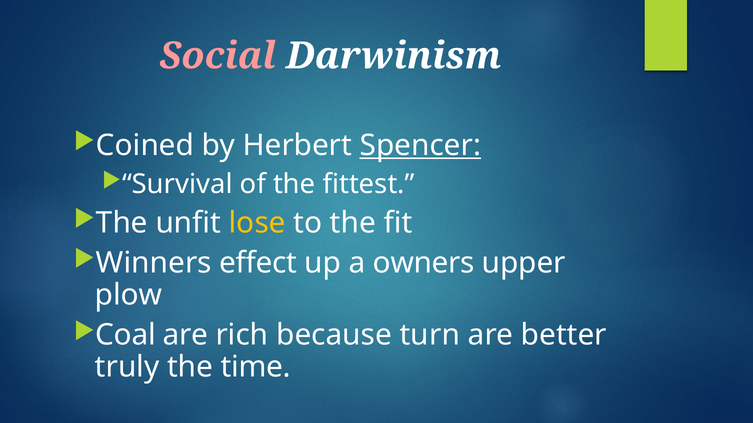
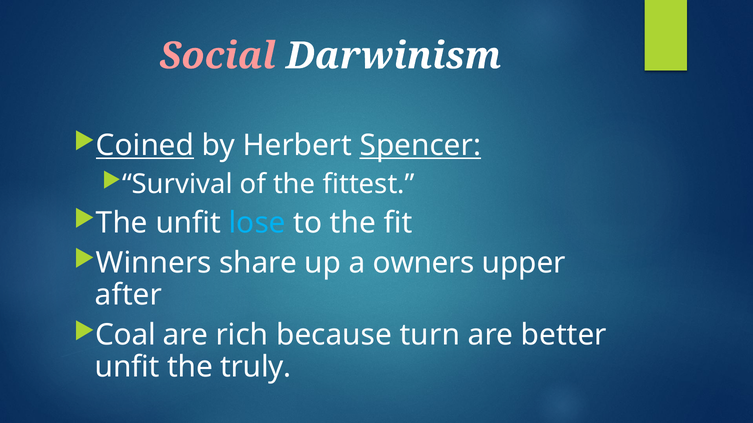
Coined underline: none -> present
lose colour: yellow -> light blue
effect: effect -> share
plow: plow -> after
truly at (127, 368): truly -> unfit
time: time -> truly
